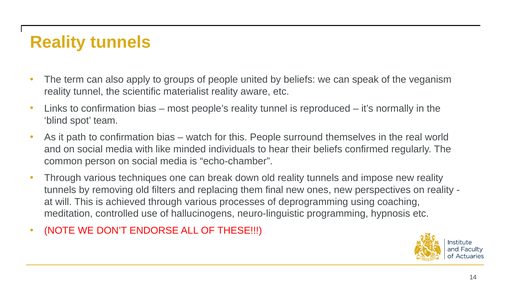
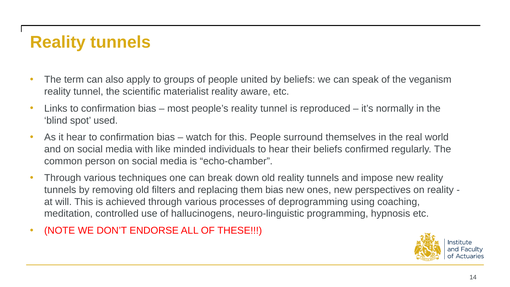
team: team -> used
it path: path -> hear
them final: final -> bias
